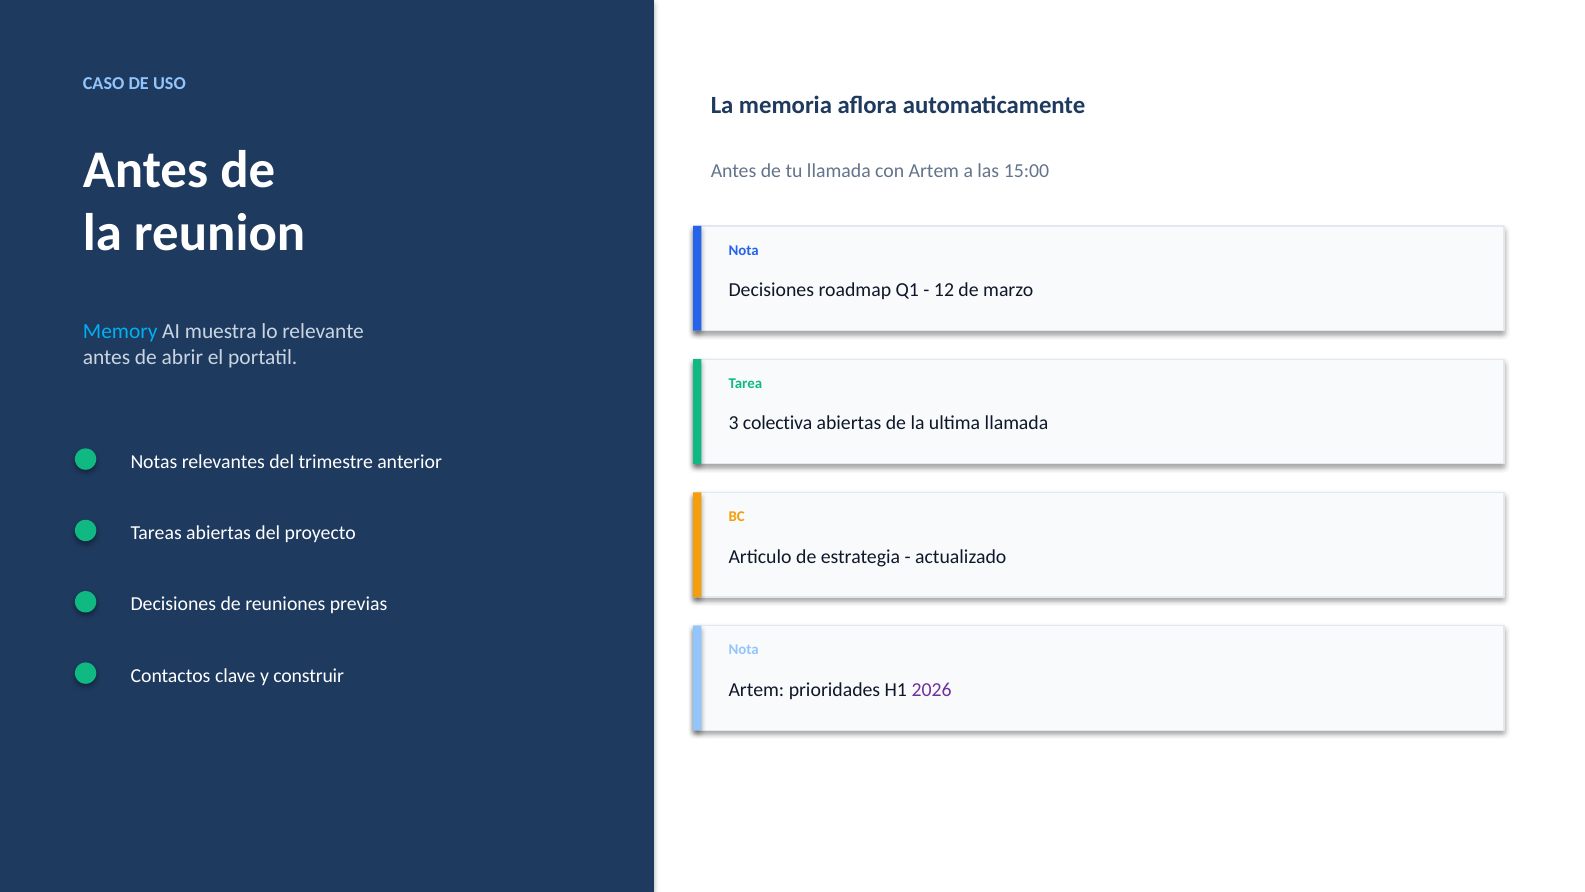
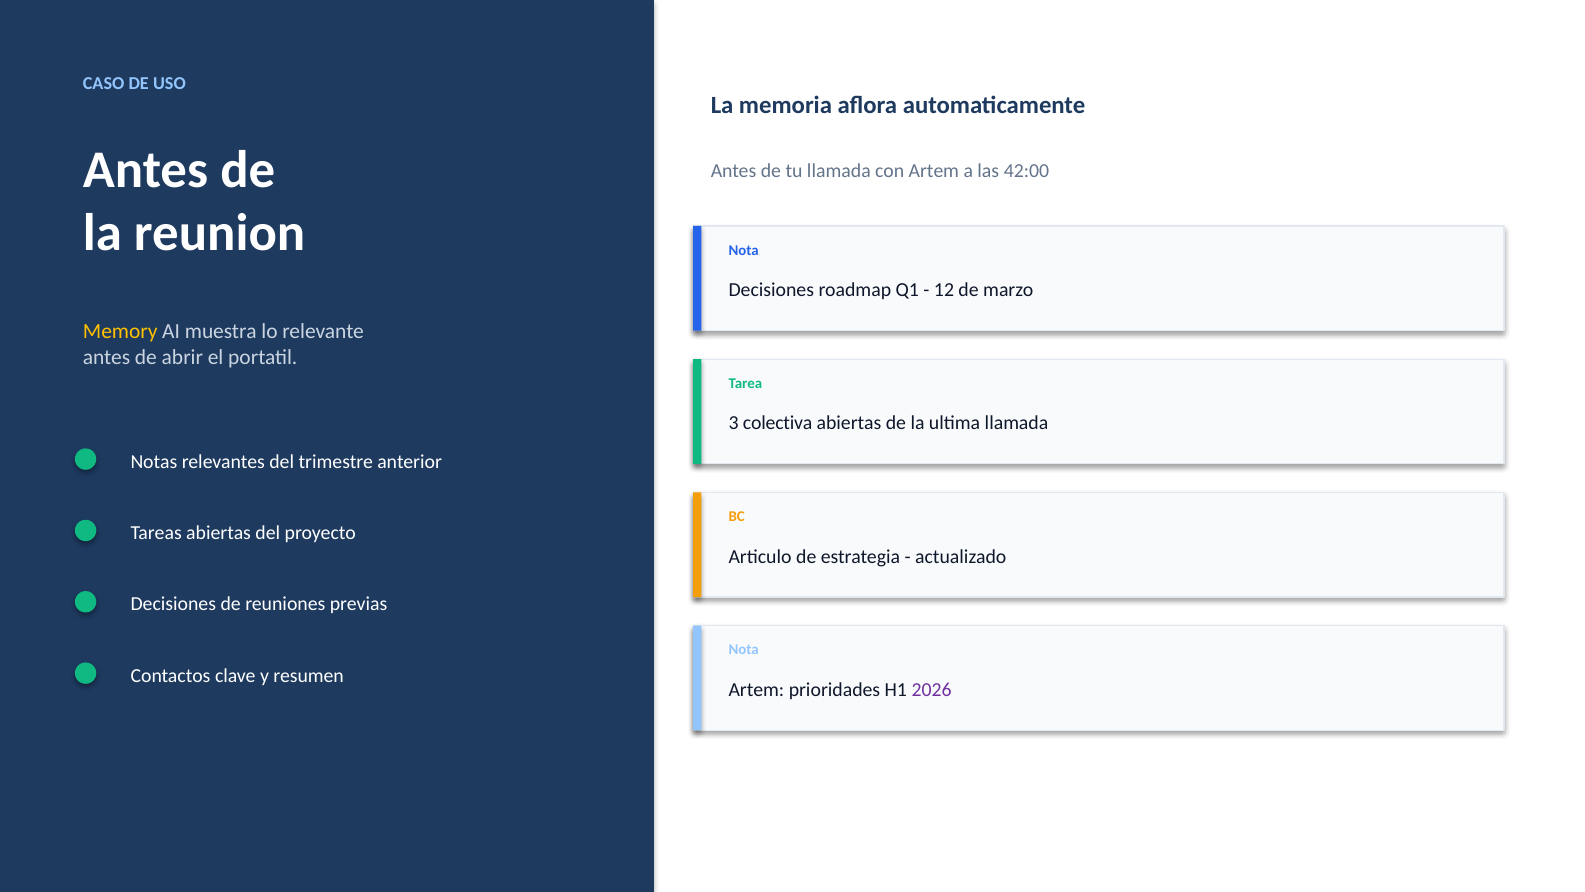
15:00: 15:00 -> 42:00
Memory colour: light blue -> yellow
construir: construir -> resumen
